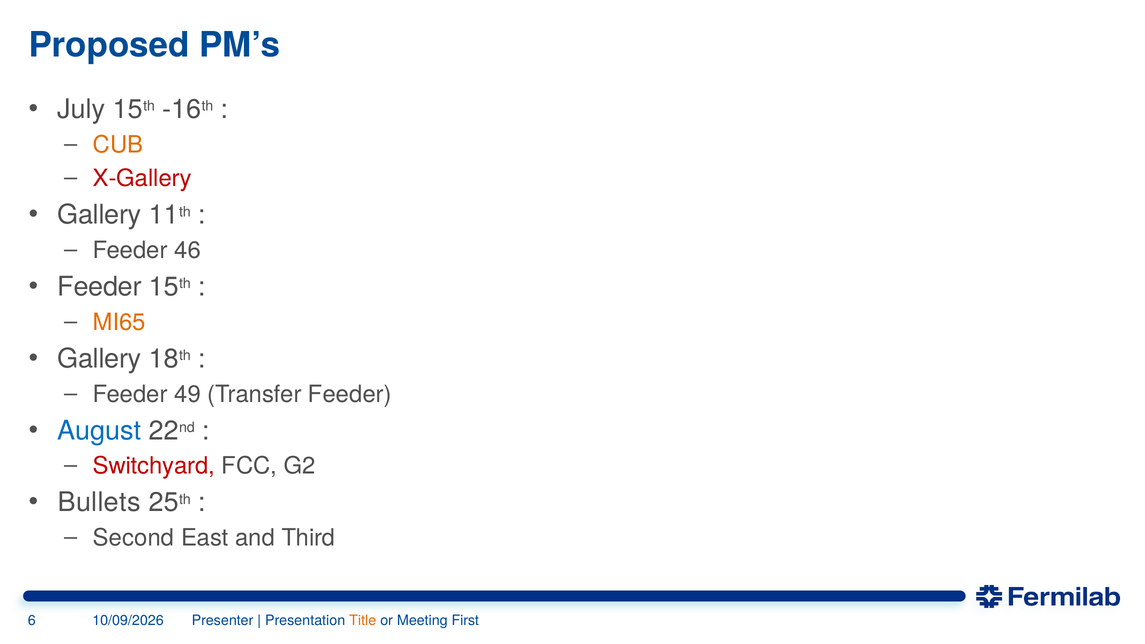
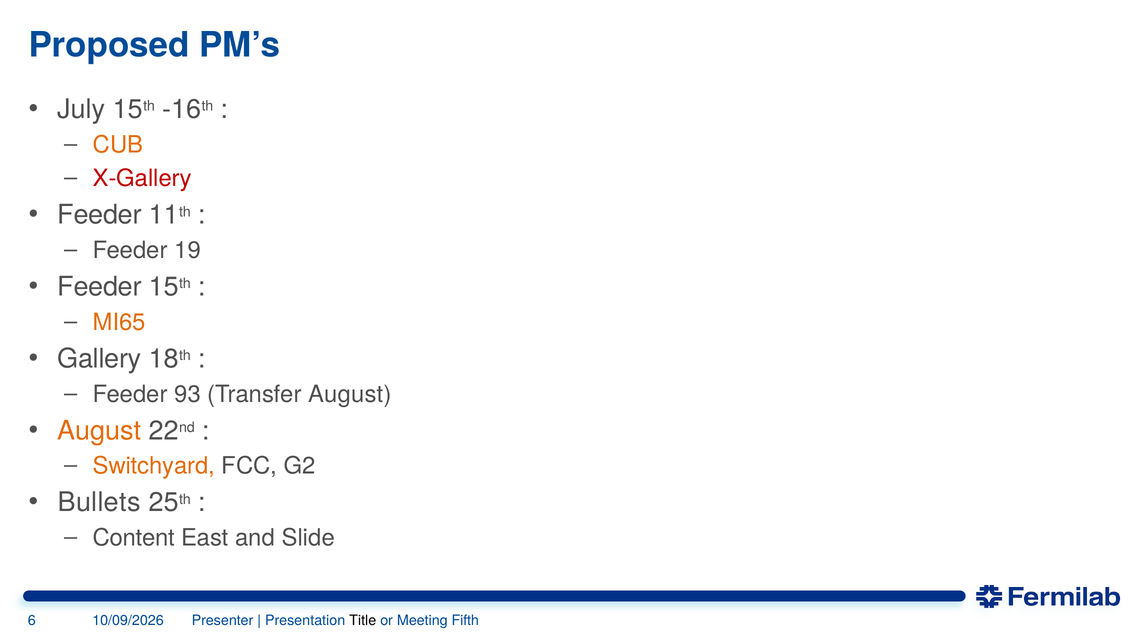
Gallery at (99, 215): Gallery -> Feeder
46: 46 -> 19
49: 49 -> 93
Transfer Feeder: Feeder -> August
August at (99, 431) colour: blue -> orange
Switchyard colour: red -> orange
Second: Second -> Content
Third: Third -> Slide
Title colour: orange -> black
First: First -> Fifth
